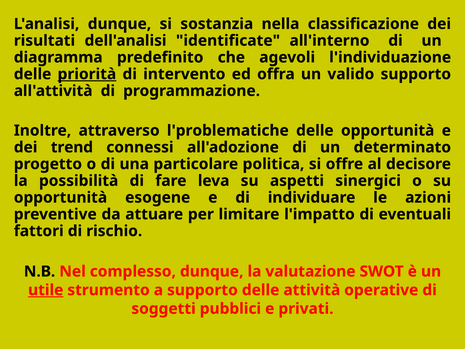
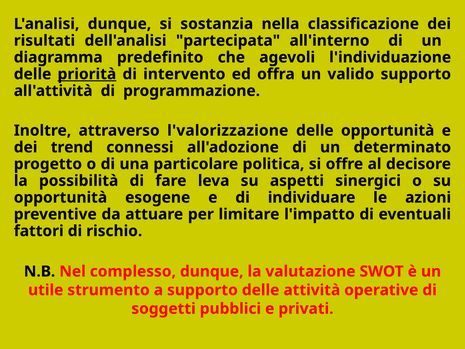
identificate: identificate -> partecipata
l'problematiche: l'problematiche -> l'valorizzazione
utile underline: present -> none
